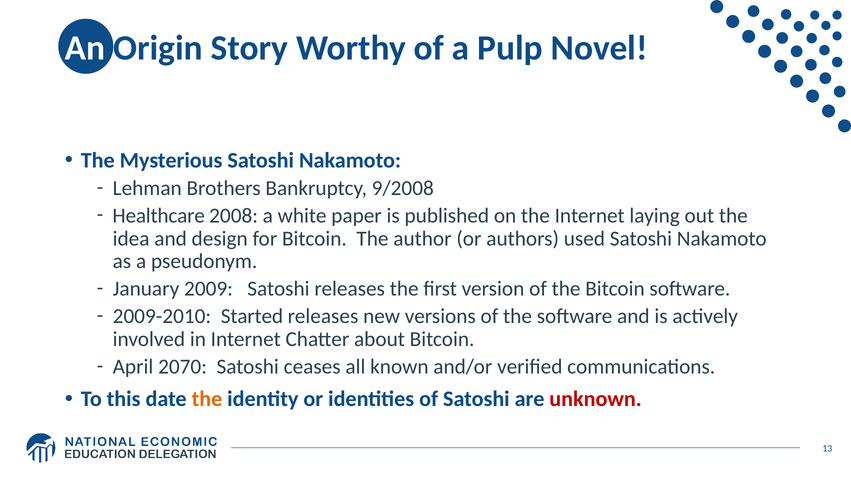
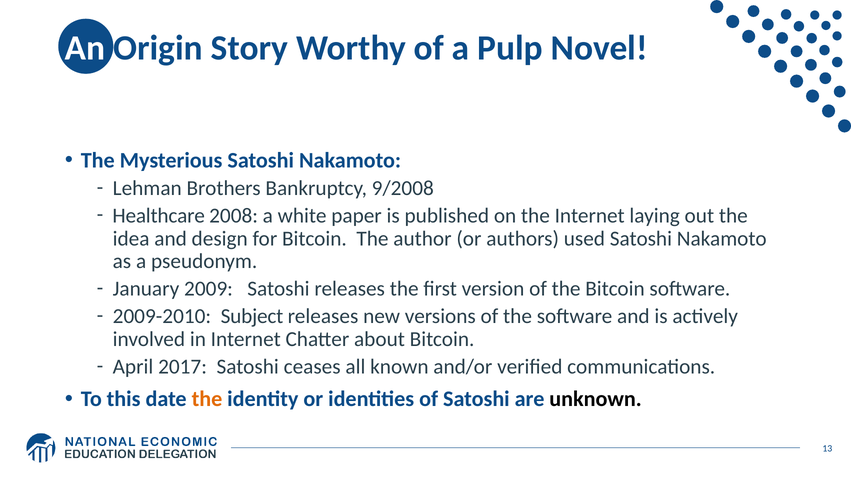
Started: Started -> Subject
2070: 2070 -> 2017
unknown colour: red -> black
